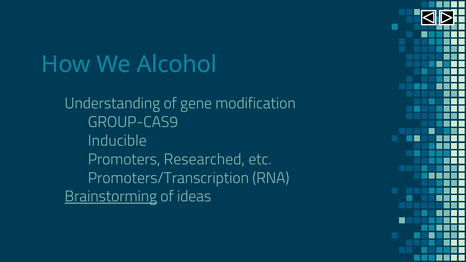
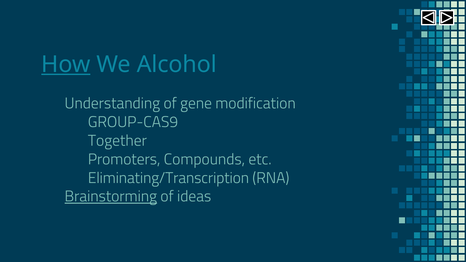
How underline: none -> present
Inducible: Inducible -> Together
Researched: Researched -> Compounds
Promoters/Transcription: Promoters/Transcription -> Eliminating/Transcription
